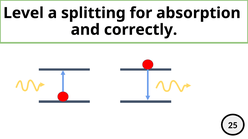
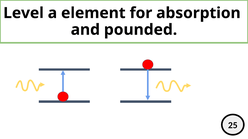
splitting: splitting -> element
correctly: correctly -> pounded
